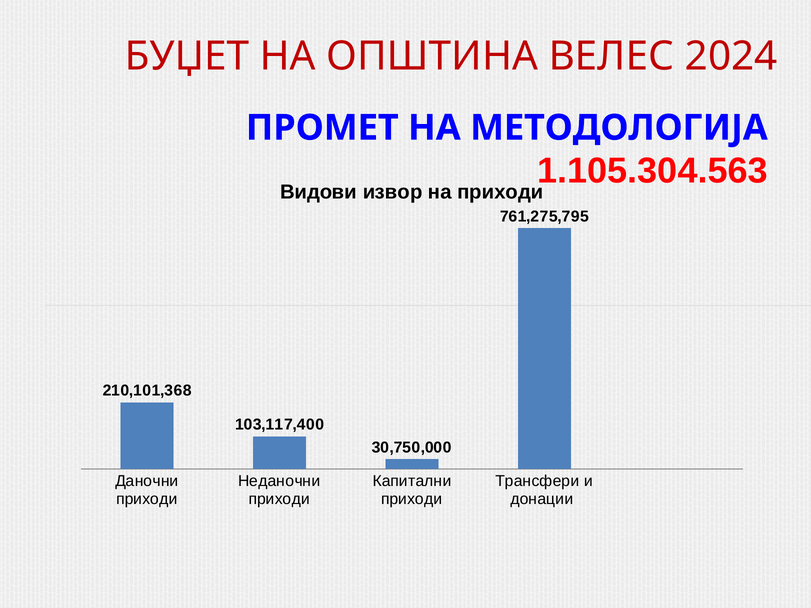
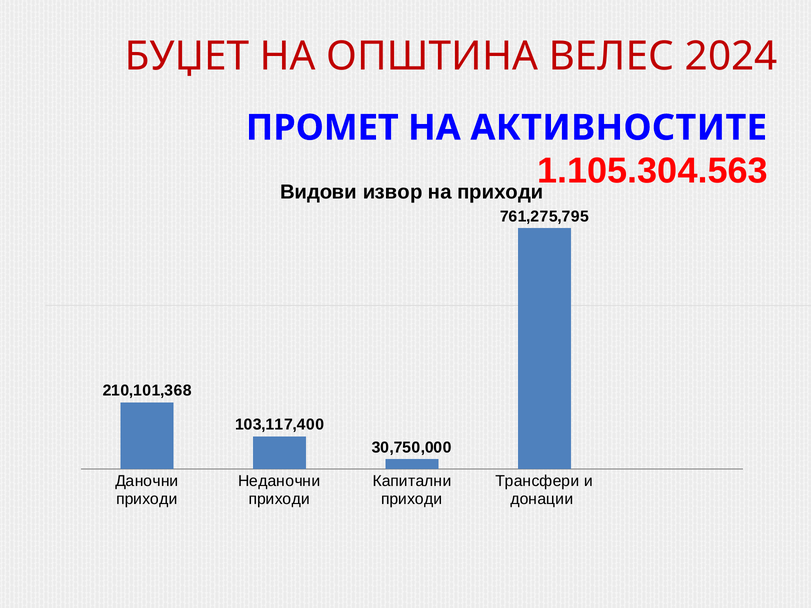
МЕТОДОЛОГИЈА: МЕТОДОЛОГИЈА -> АКТИВНОСТИТЕ
